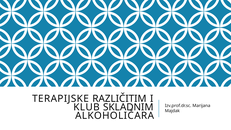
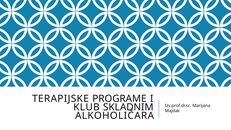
RAZLIČITIM: RAZLIČITIM -> PROGRAME
